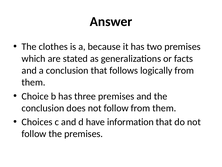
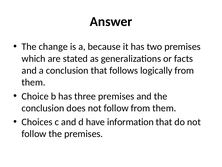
clothes: clothes -> change
